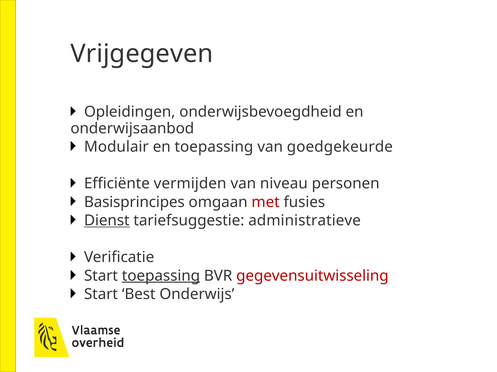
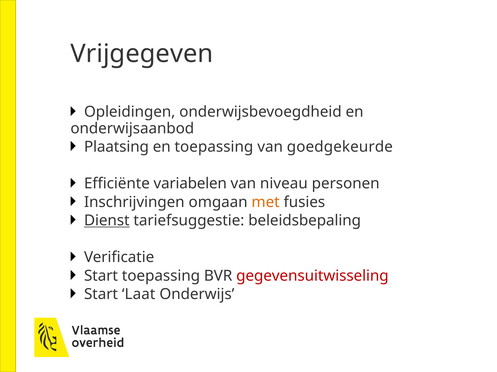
Modulair: Modulair -> Plaatsing
vermijden: vermijden -> variabelen
Basisprincipes: Basisprincipes -> Inschrijvingen
met colour: red -> orange
administratieve: administratieve -> beleidsbepaling
toepassing at (161, 276) underline: present -> none
Best: Best -> Laat
